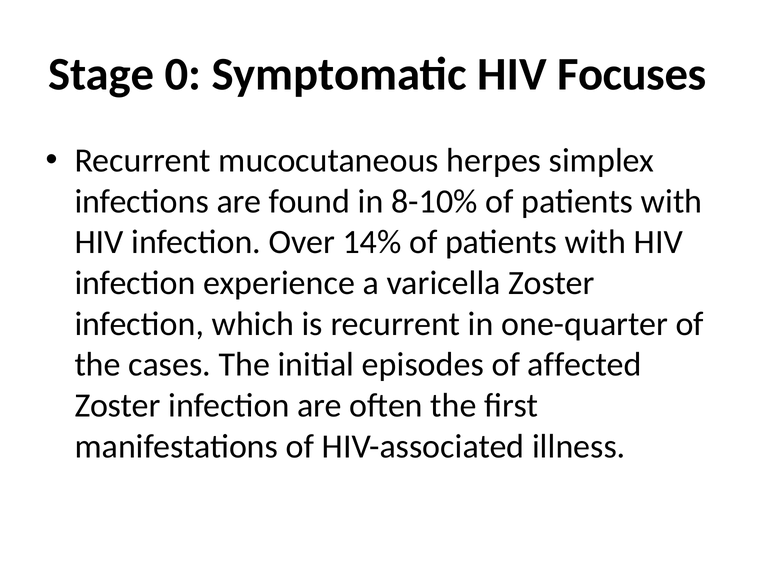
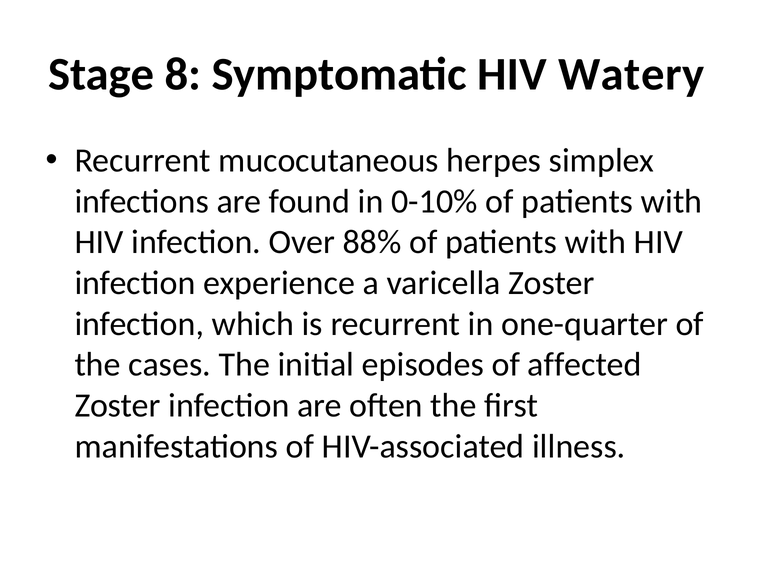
0: 0 -> 8
Focuses: Focuses -> Watery
8-10%: 8-10% -> 0-10%
14%: 14% -> 88%
